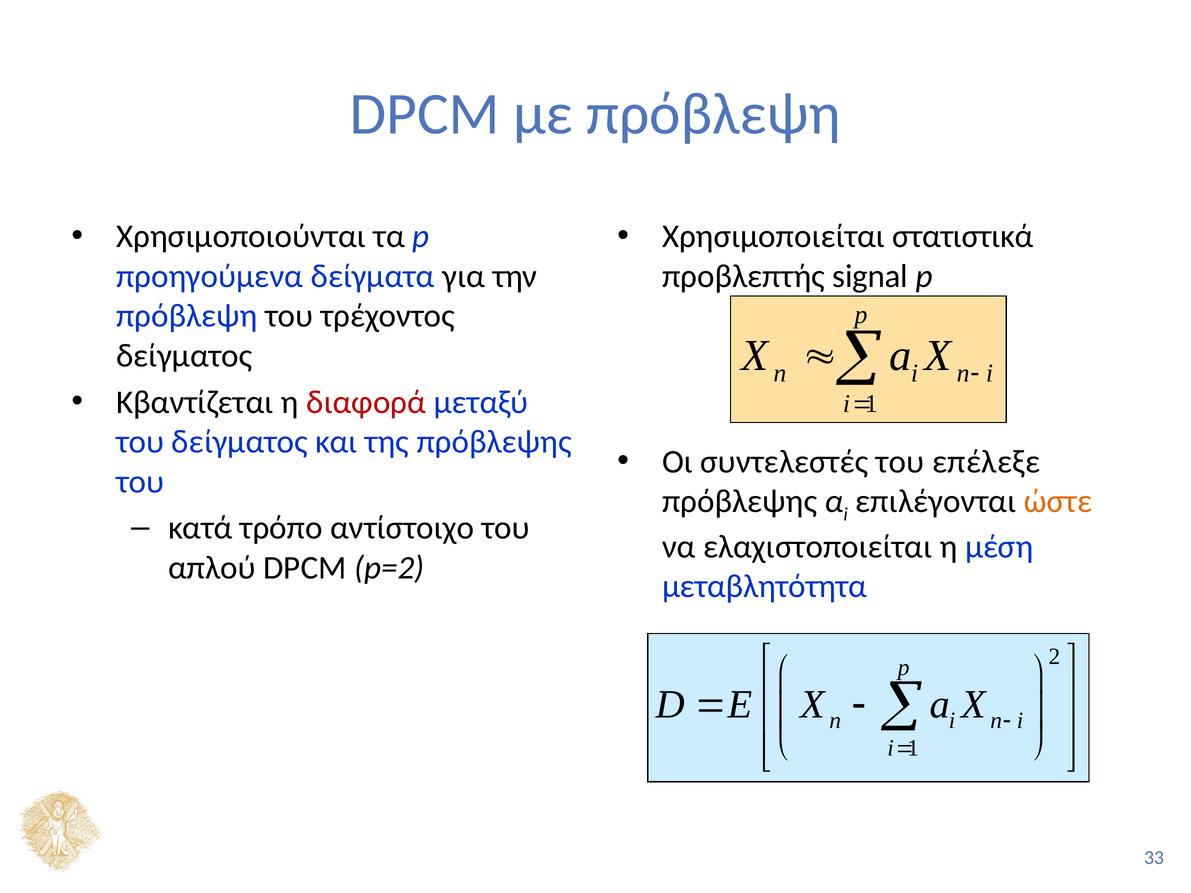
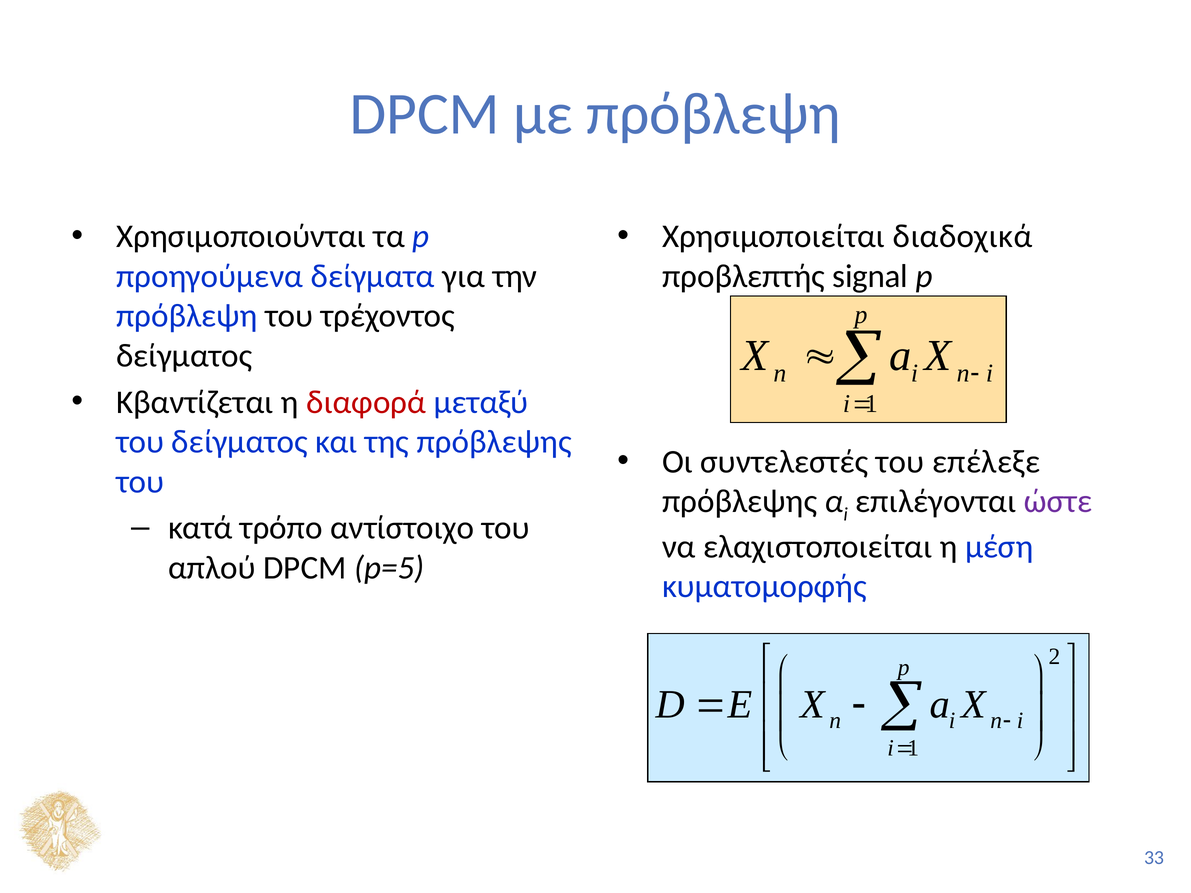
στατιστικά: στατιστικά -> διαδοχικά
ώστε colour: orange -> purple
p=2: p=2 -> p=5
μεταβλητότητα: μεταβλητότητα -> κυματομορφής
